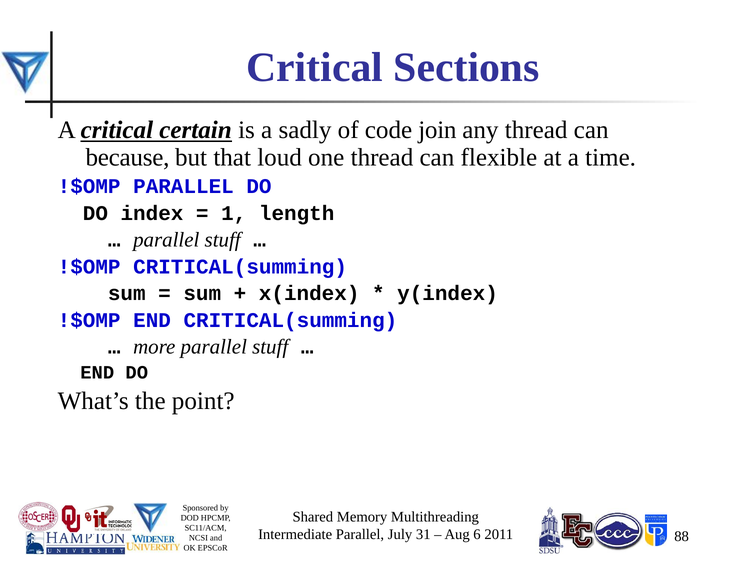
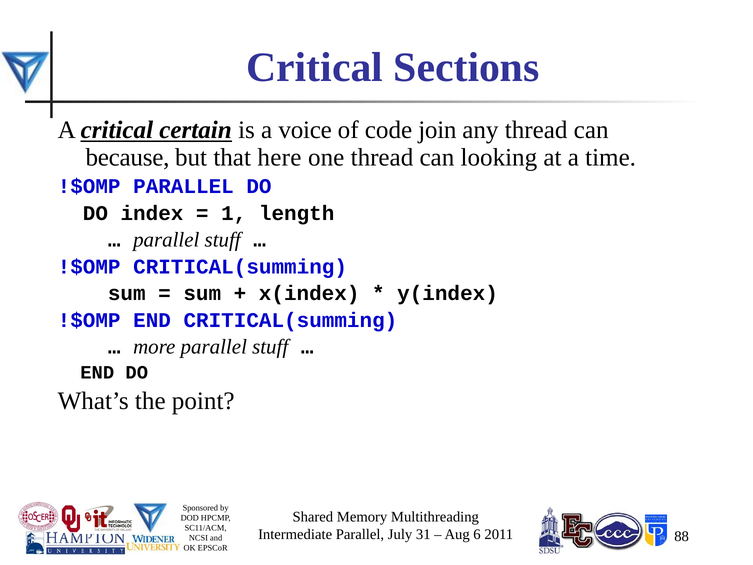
sadly: sadly -> voice
loud: loud -> here
flexible: flexible -> looking
